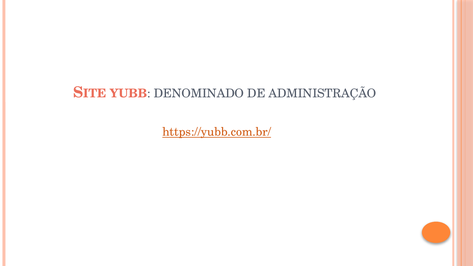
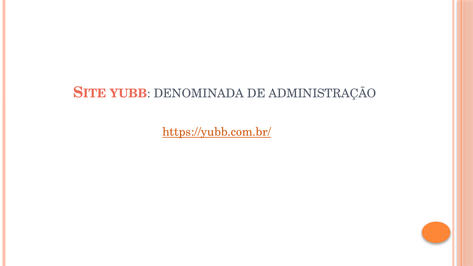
DENOMINADO: DENOMINADO -> DENOMINADA
